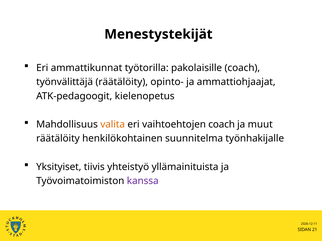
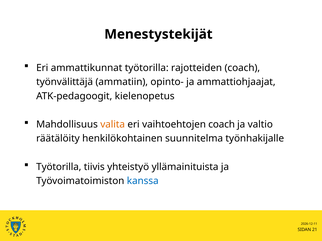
pakolaisille: pakolaisille -> rajotteiden
työnvälittäjä räätälöity: räätälöity -> ammatiin
muut: muut -> valtio
Yksityiset at (59, 167): Yksityiset -> Työtorilla
kanssa colour: purple -> blue
